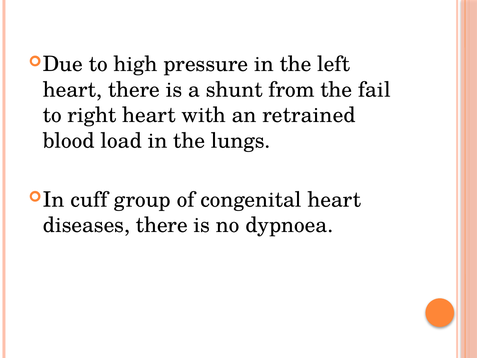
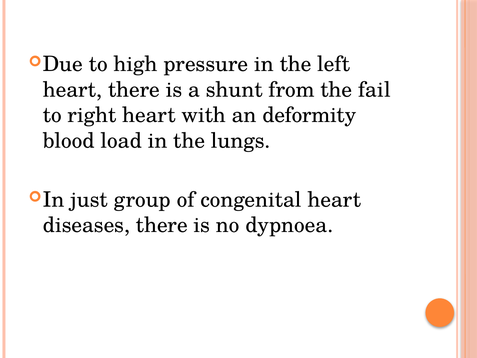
retrained: retrained -> deformity
cuff: cuff -> just
